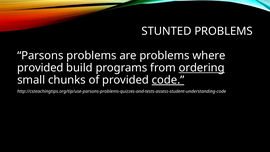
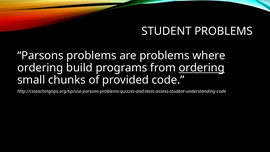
STUNTED: STUNTED -> STUDENT
provided at (40, 68): provided -> ordering
code underline: present -> none
